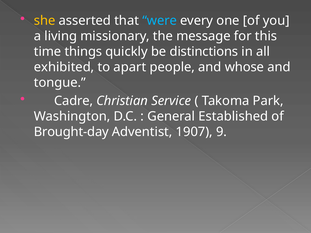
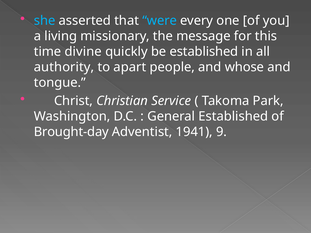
she colour: yellow -> light blue
things: things -> divine
be distinctions: distinctions -> established
exhibited: exhibited -> authority
Cadre: Cadre -> Christ
1907: 1907 -> 1941
